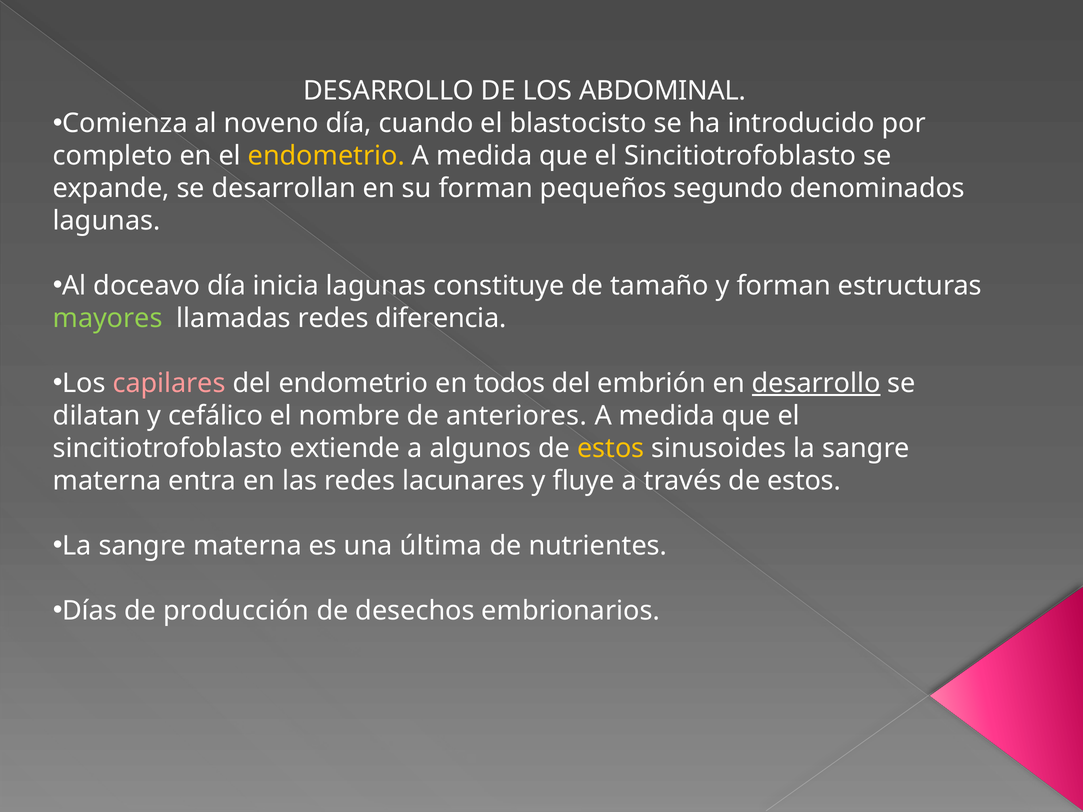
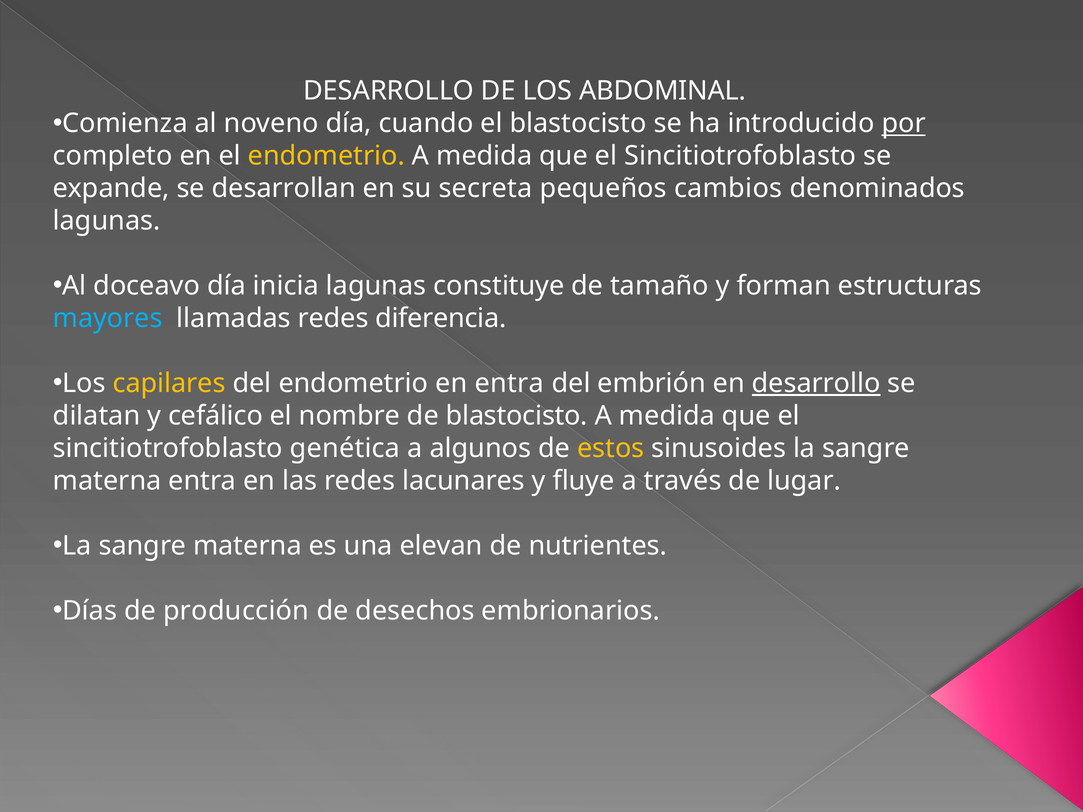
por underline: none -> present
su forman: forman -> secreta
segundo: segundo -> cambios
mayores colour: light green -> light blue
capilares colour: pink -> yellow
en todos: todos -> entra
de anteriores: anteriores -> blastocisto
extiende: extiende -> genética
través de estos: estos -> lugar
última: última -> elevan
